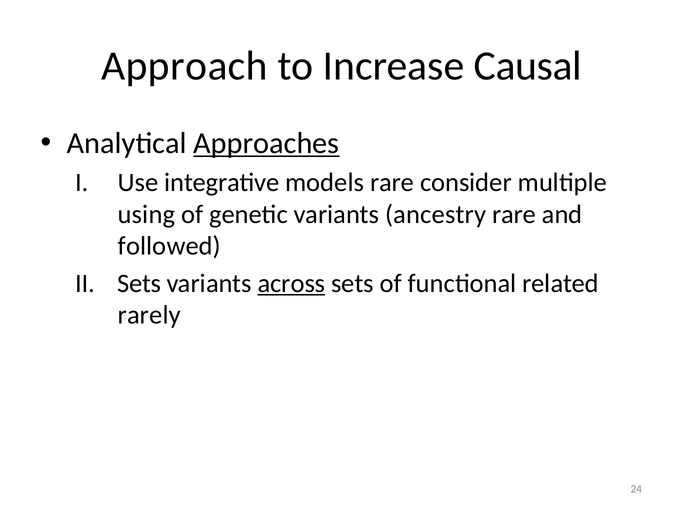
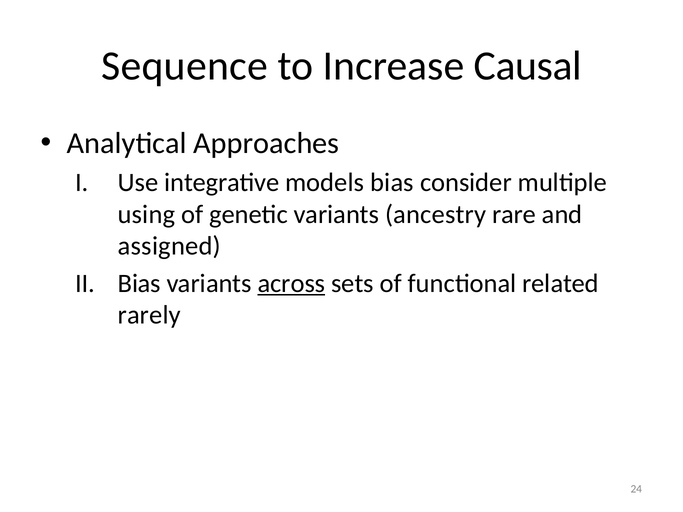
Approach: Approach -> Sequence
Approaches underline: present -> none
models rare: rare -> bias
followed: followed -> assigned
Sets at (139, 283): Sets -> Bias
